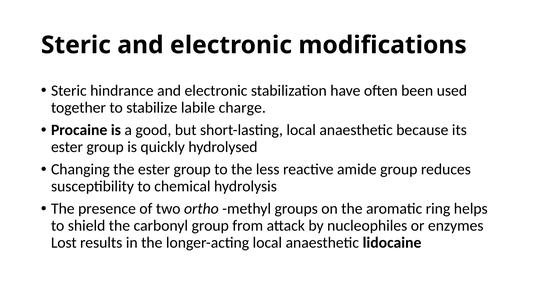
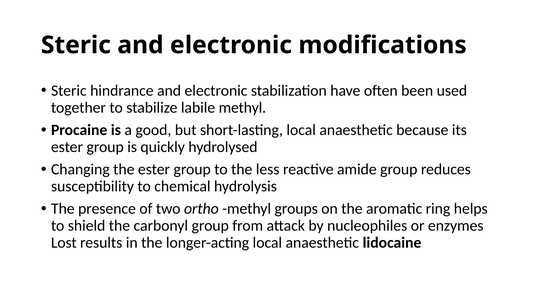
labile charge: charge -> methyl
